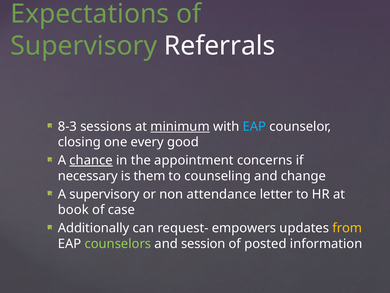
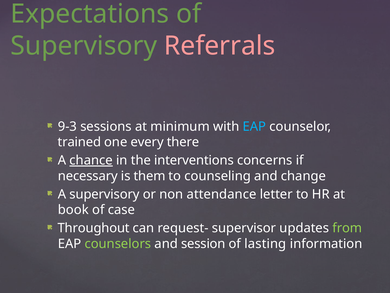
Referrals colour: white -> pink
8-3: 8-3 -> 9-3
minimum underline: present -> none
closing: closing -> trained
good: good -> there
appointment: appointment -> interventions
Additionally: Additionally -> Throughout
empowers: empowers -> supervisor
from colour: yellow -> light green
posted: posted -> lasting
